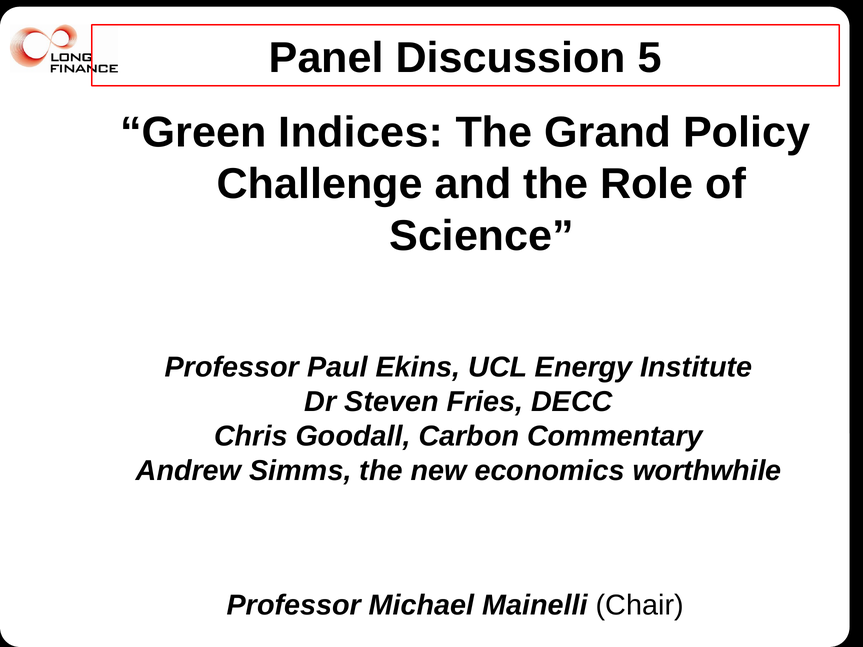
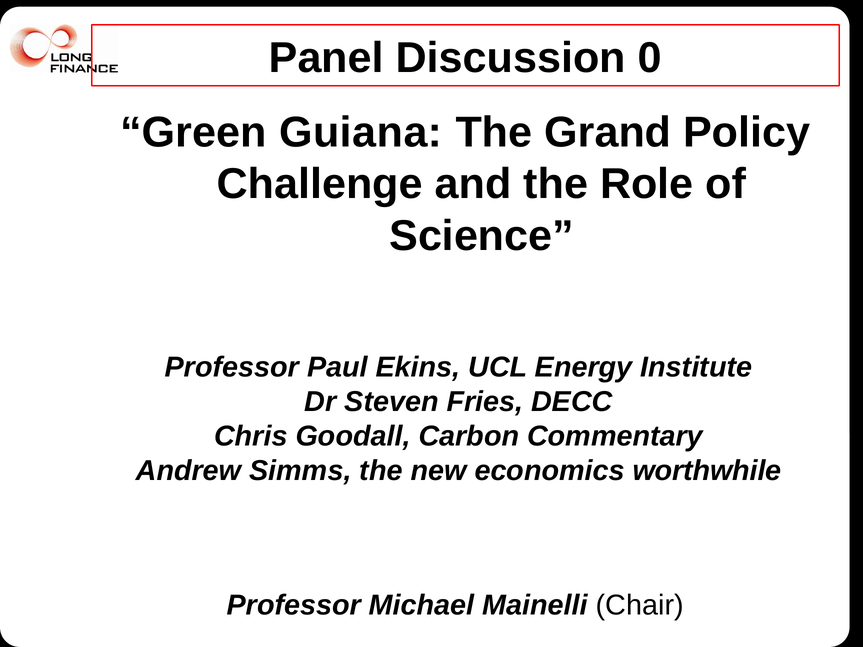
5: 5 -> 0
Indices: Indices -> Guiana
